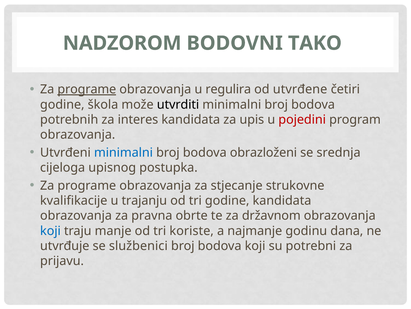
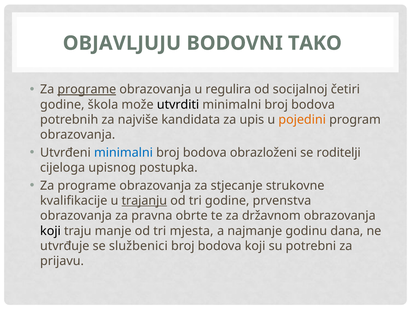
NADZOROM: NADZOROM -> OBJAVLJUJU
utvrđene: utvrđene -> socijalnoj
interes: interes -> najviše
pojedini colour: red -> orange
srednja: srednja -> roditelji
trajanju underline: none -> present
godine kandidata: kandidata -> prvenstva
koji at (50, 230) colour: blue -> black
koriste: koriste -> mjesta
